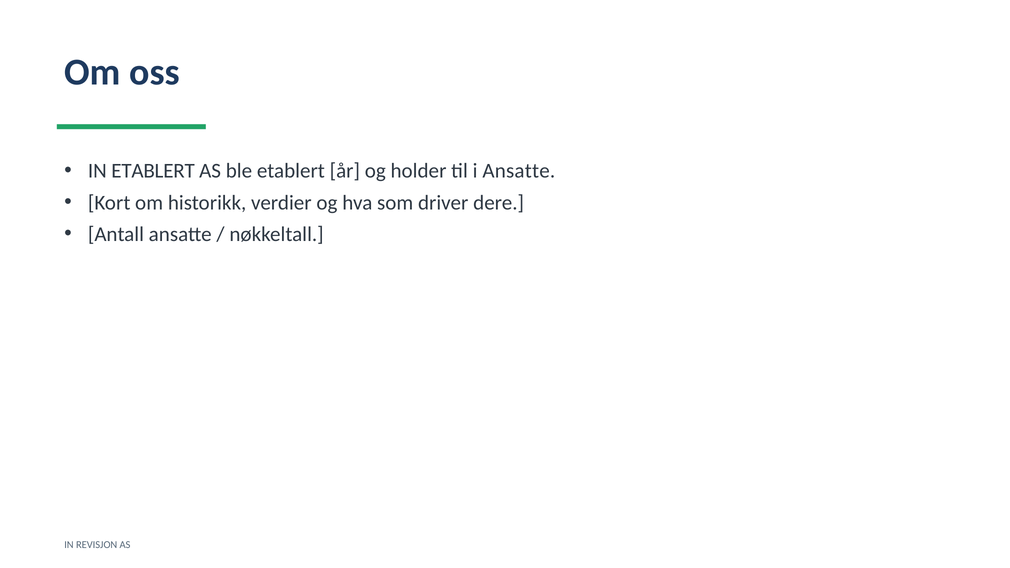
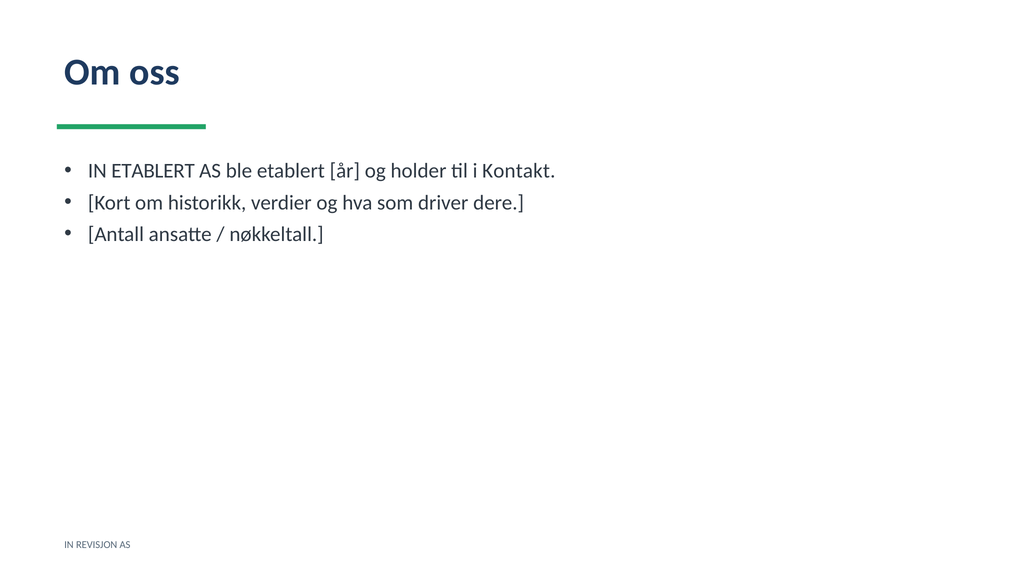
i Ansatte: Ansatte -> Kontakt
